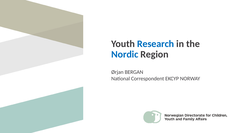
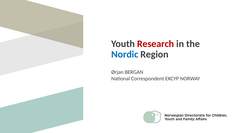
Research colour: blue -> red
